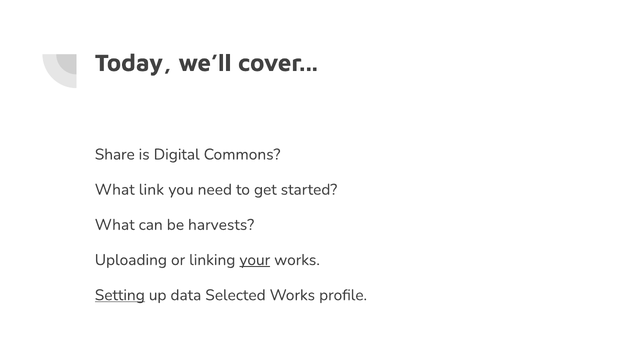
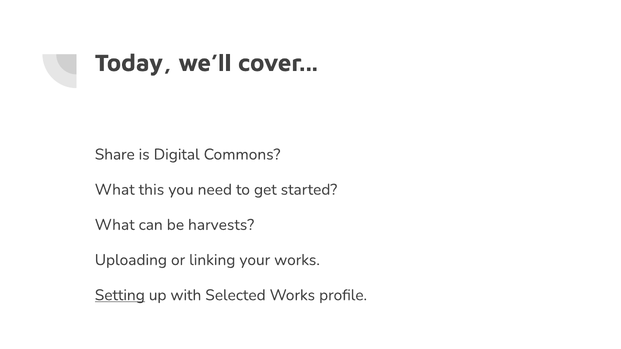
link: link -> this
your underline: present -> none
data: data -> with
